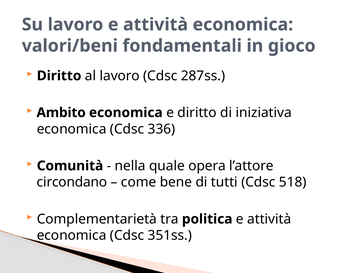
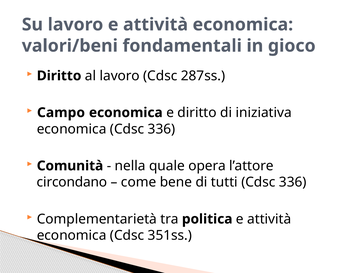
Ambito: Ambito -> Campo
tutti Cdsc 518: 518 -> 336
